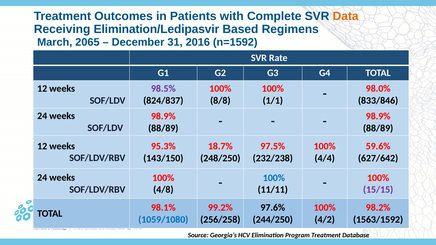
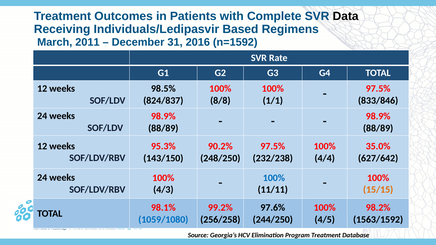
Data colour: orange -> black
Elimination/Ledipasvir: Elimination/Ledipasvir -> Individuals/Ledipasvir
2065: 2065 -> 2011
98.5% colour: purple -> black
98.0% at (378, 89): 98.0% -> 97.5%
18.7%: 18.7% -> 90.2%
59.6%: 59.6% -> 35.0%
4/8: 4/8 -> 4/3
15/15 colour: purple -> orange
4/2: 4/2 -> 4/5
